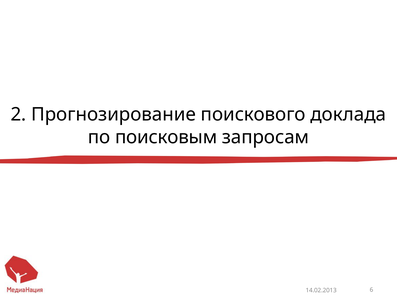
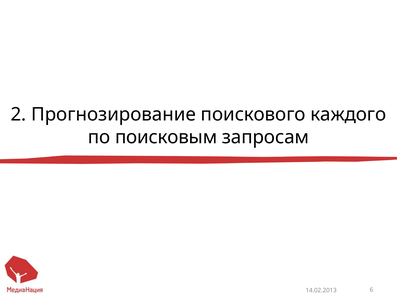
доклада: доклада -> каждого
